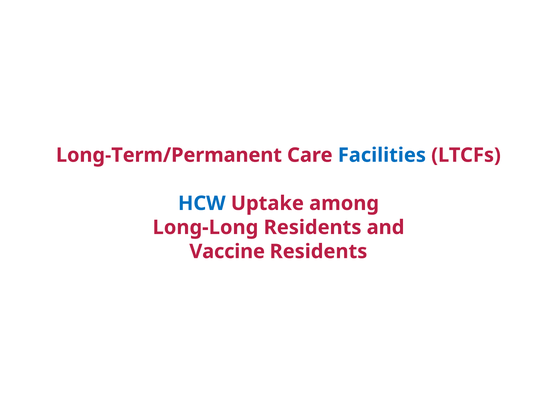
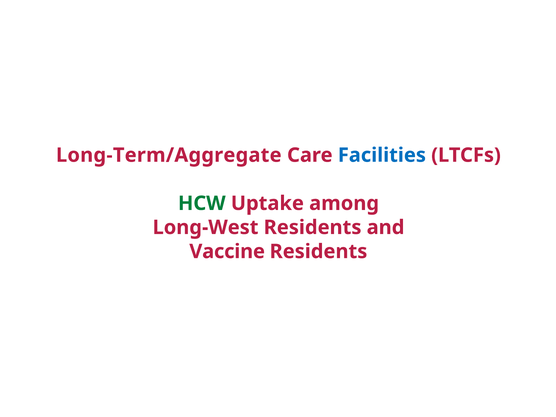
Long-Term/Permanent: Long-Term/Permanent -> Long-Term/Aggregate
HCW colour: blue -> green
Long-Long: Long-Long -> Long-West
